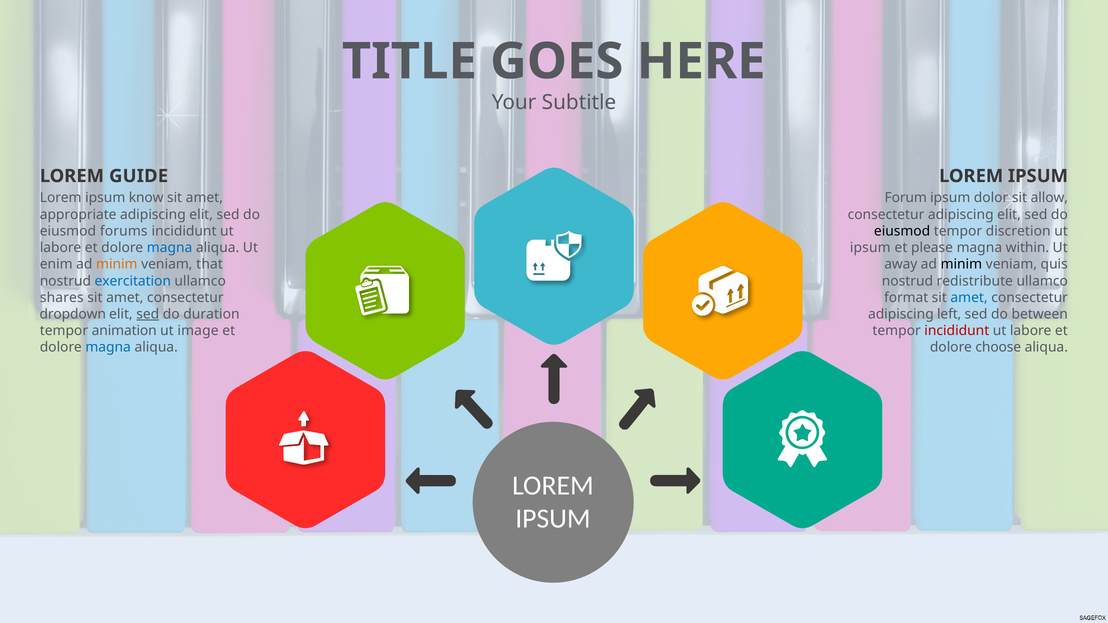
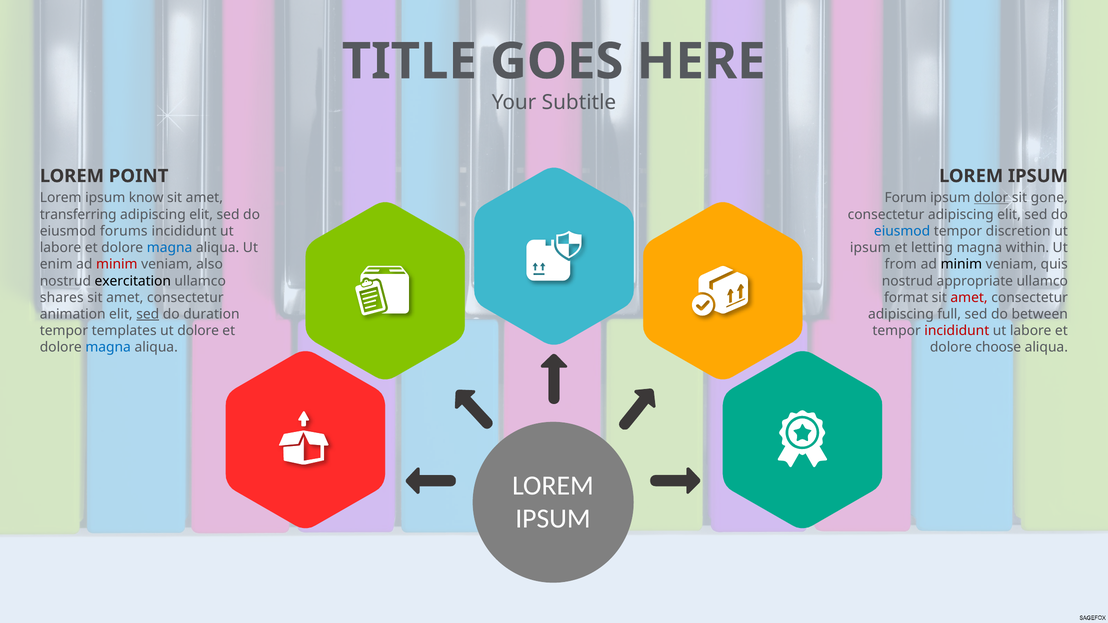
GUIDE: GUIDE -> POINT
dolor underline: none -> present
allow: allow -> gone
appropriate: appropriate -> transferring
eiusmod at (902, 231) colour: black -> blue
please: please -> letting
minim at (117, 264) colour: orange -> red
that: that -> also
away: away -> from
exercitation colour: blue -> black
redistribute: redistribute -> appropriate
amet at (969, 298) colour: blue -> red
dropdown: dropdown -> animation
left: left -> full
animation: animation -> templates
ut image: image -> dolore
